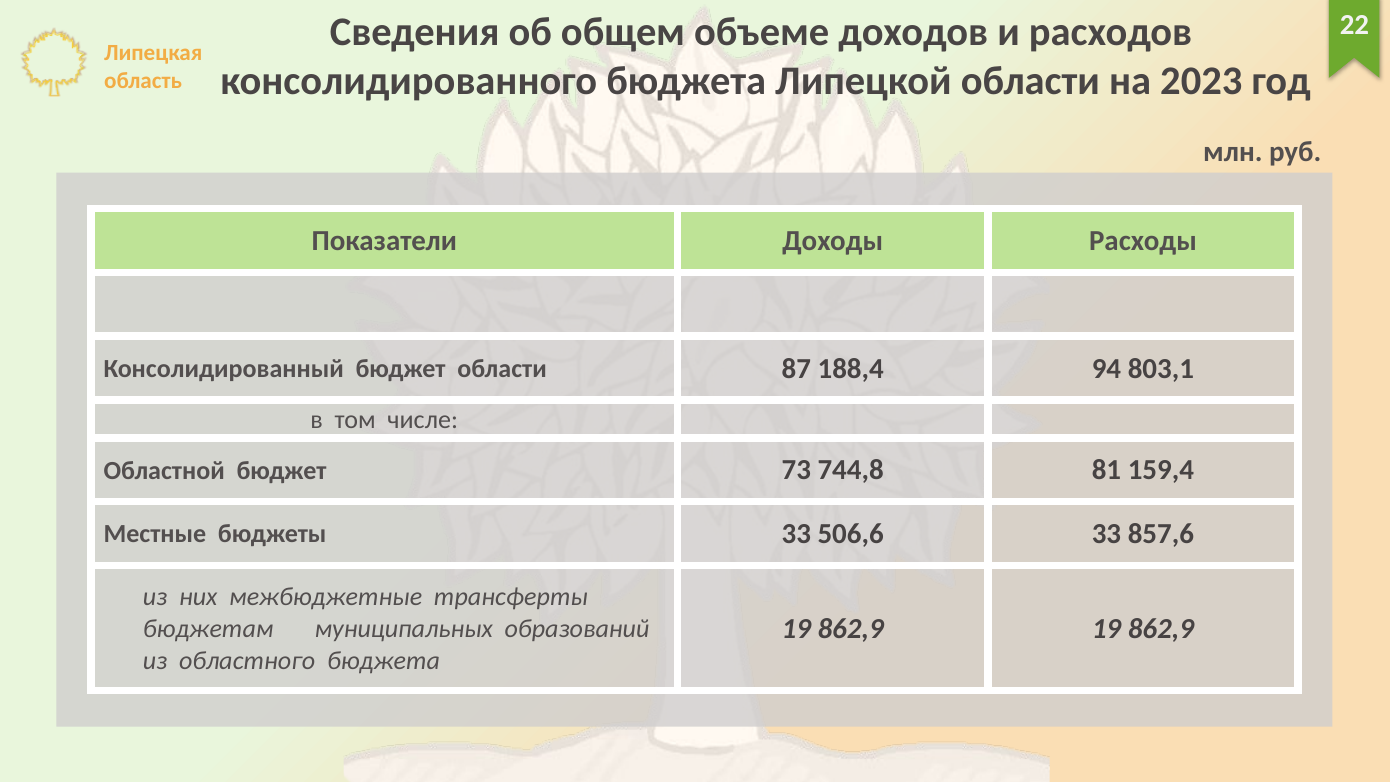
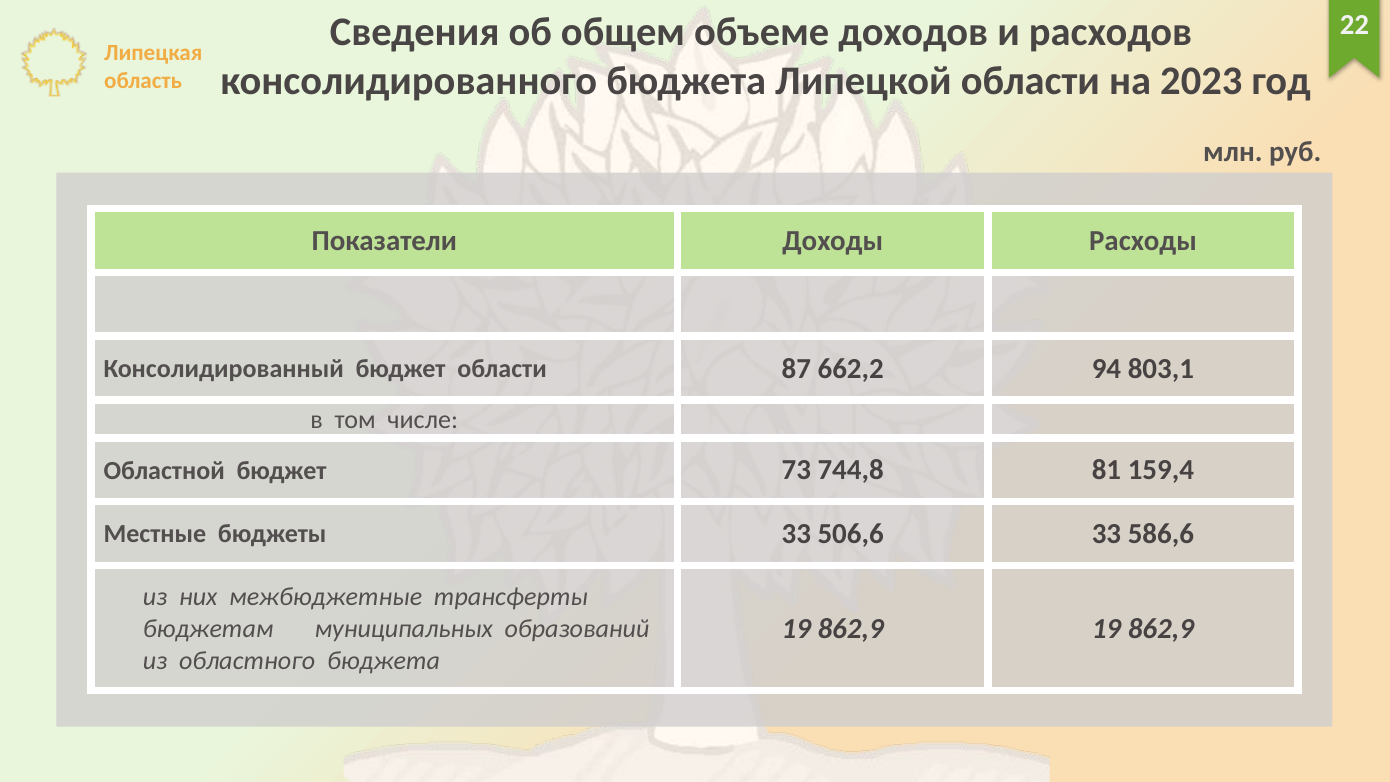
188,4: 188,4 -> 662,2
857,6: 857,6 -> 586,6
